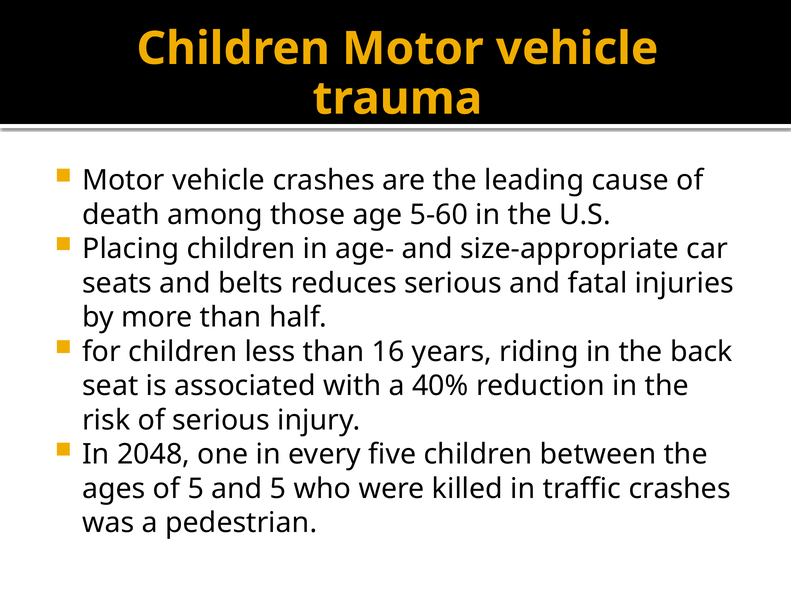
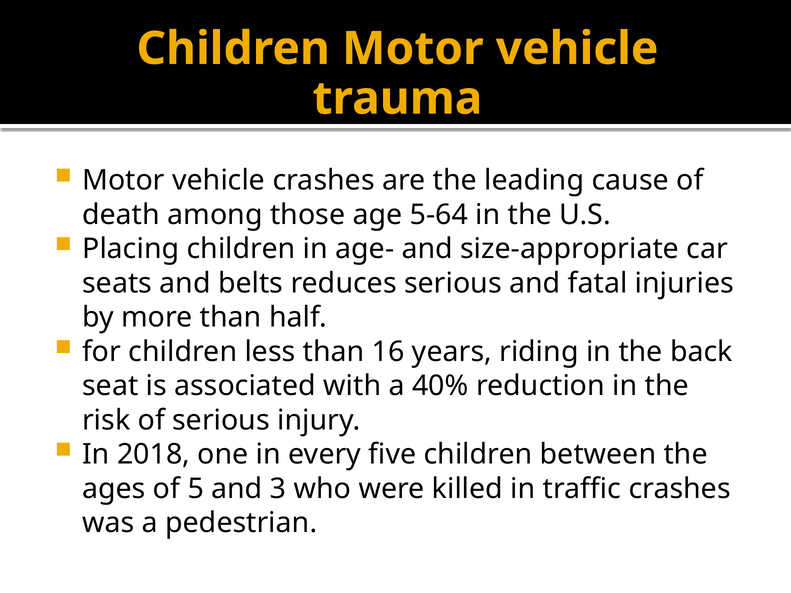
5-60: 5-60 -> 5-64
2048: 2048 -> 2018
and 5: 5 -> 3
